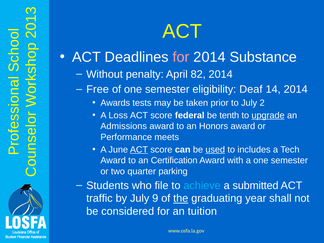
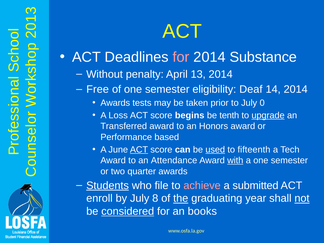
82: 82 -> 13
July 2: 2 -> 0
federal: federal -> begins
Admissions: Admissions -> Transferred
meets: meets -> based
includes: includes -> fifteenth
Certification: Certification -> Attendance
with underline: none -> present
quarter parking: parking -> awards
Students underline: none -> present
achieve colour: light blue -> pink
traffic: traffic -> enroll
9: 9 -> 8
not underline: none -> present
considered underline: none -> present
tuition: tuition -> books
